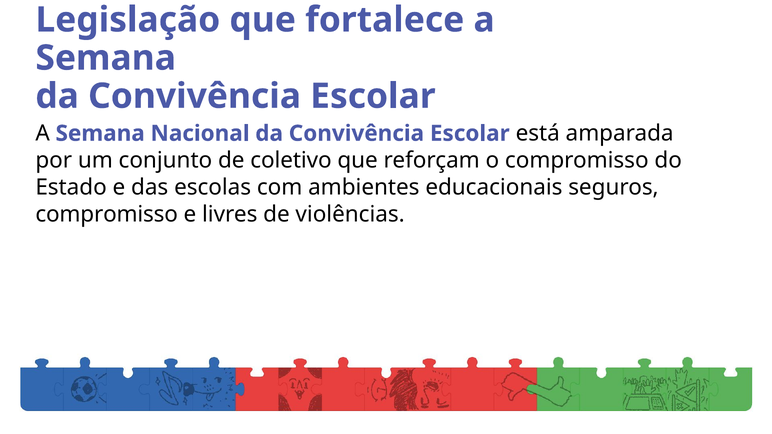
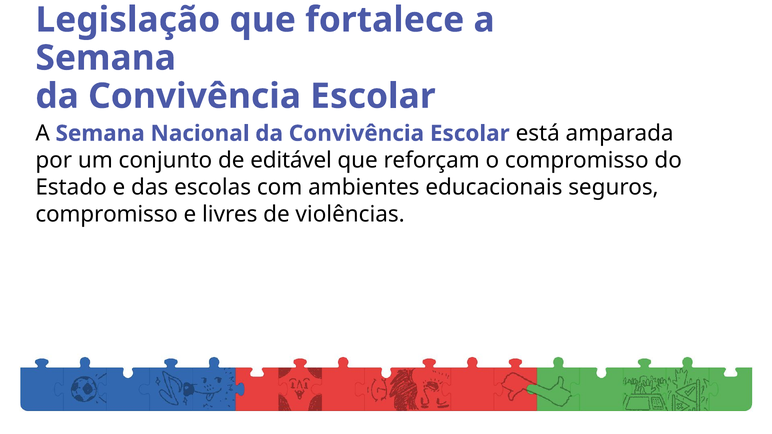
coletivo: coletivo -> editável
